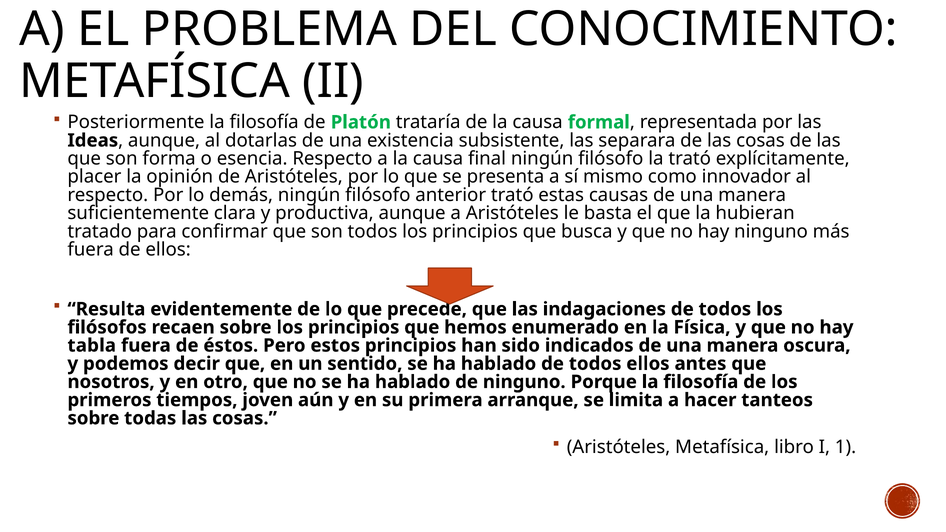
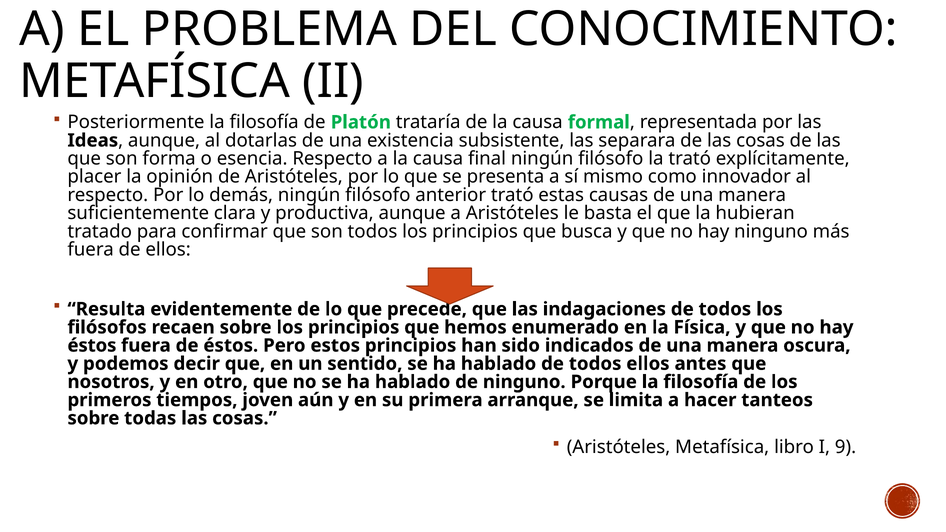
tabla at (92, 346): tabla -> éstos
1: 1 -> 9
